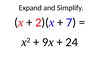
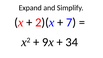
24: 24 -> 34
